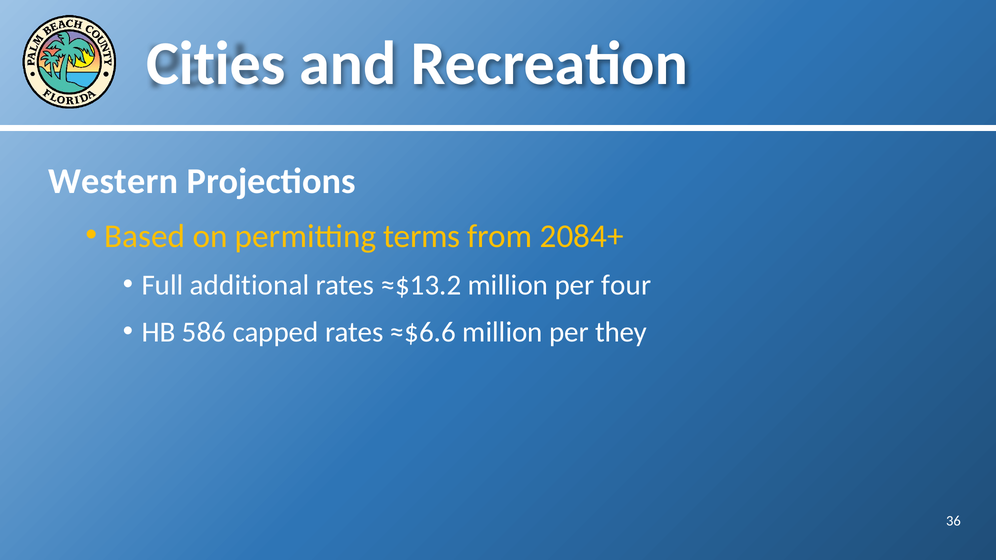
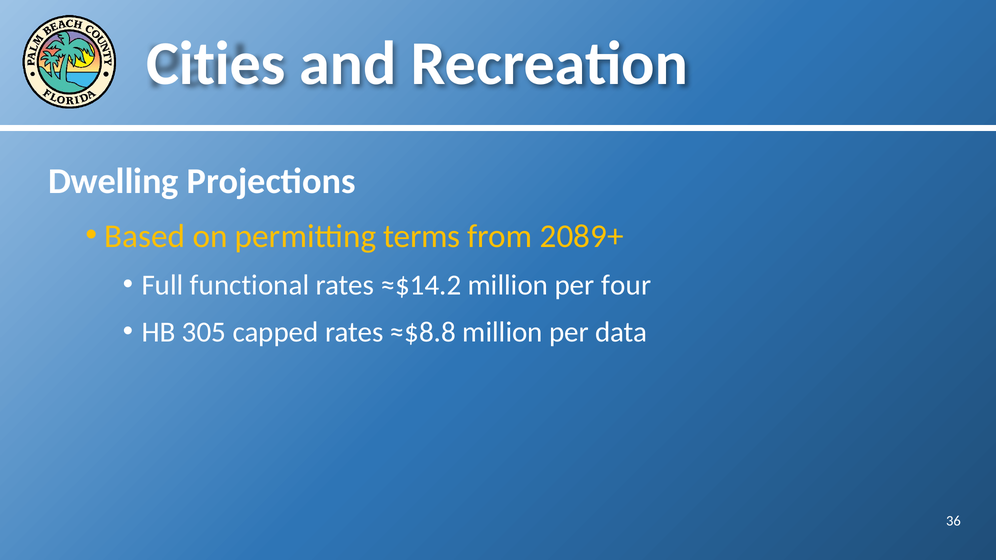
Western: Western -> Dwelling
2084+: 2084+ -> 2089+
additional: additional -> functional
≈$13.2: ≈$13.2 -> ≈$14.2
586: 586 -> 305
≈$6.6: ≈$6.6 -> ≈$8.8
they: they -> data
